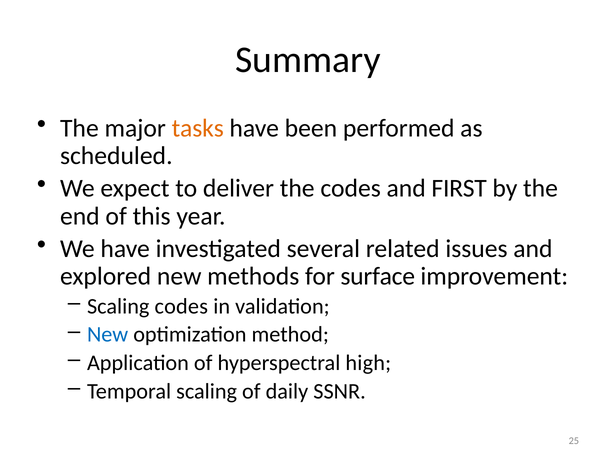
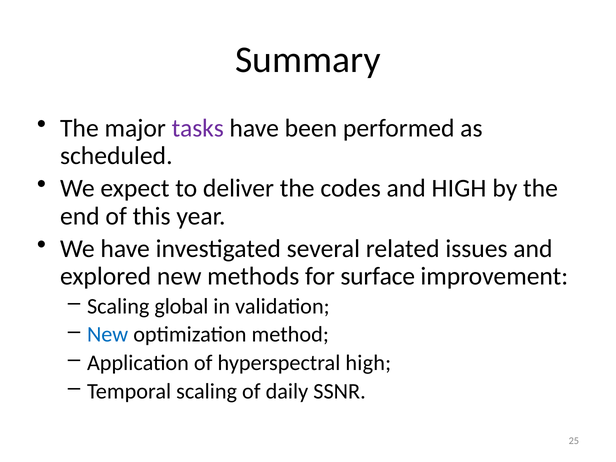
tasks colour: orange -> purple
and FIRST: FIRST -> HIGH
Scaling codes: codes -> global
